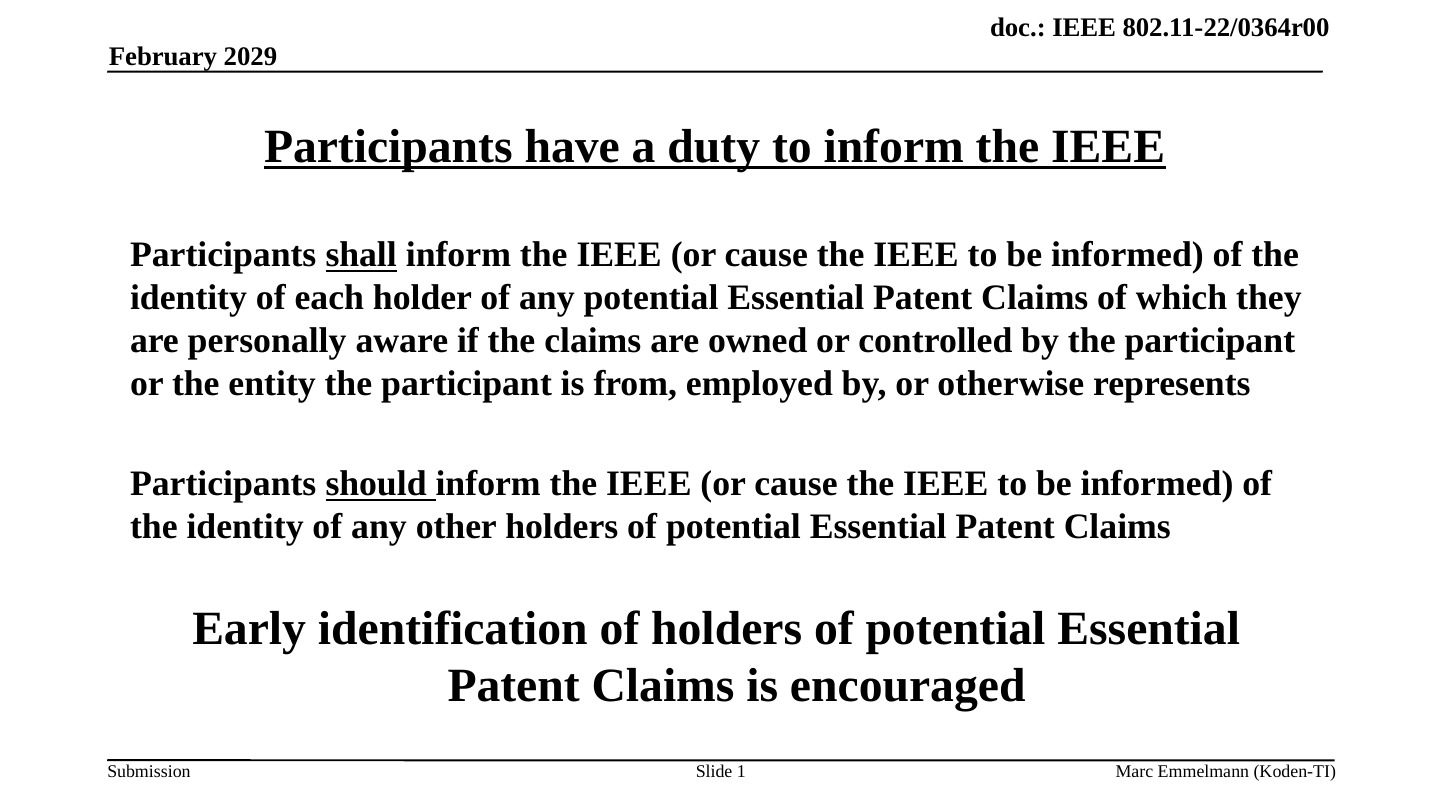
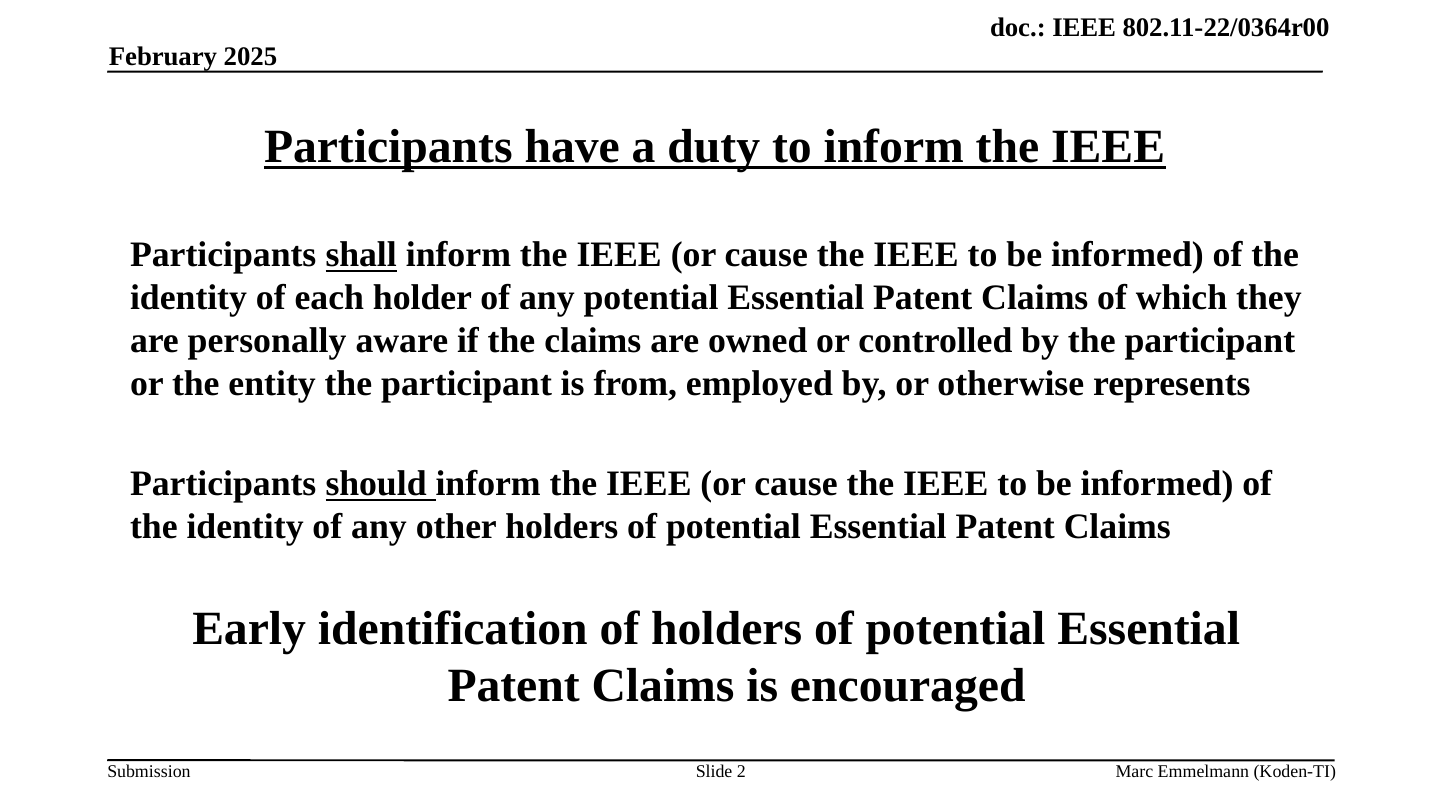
2029: 2029 -> 2025
1: 1 -> 2
